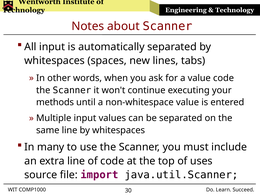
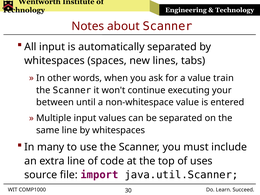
value code: code -> train
methods: methods -> between
